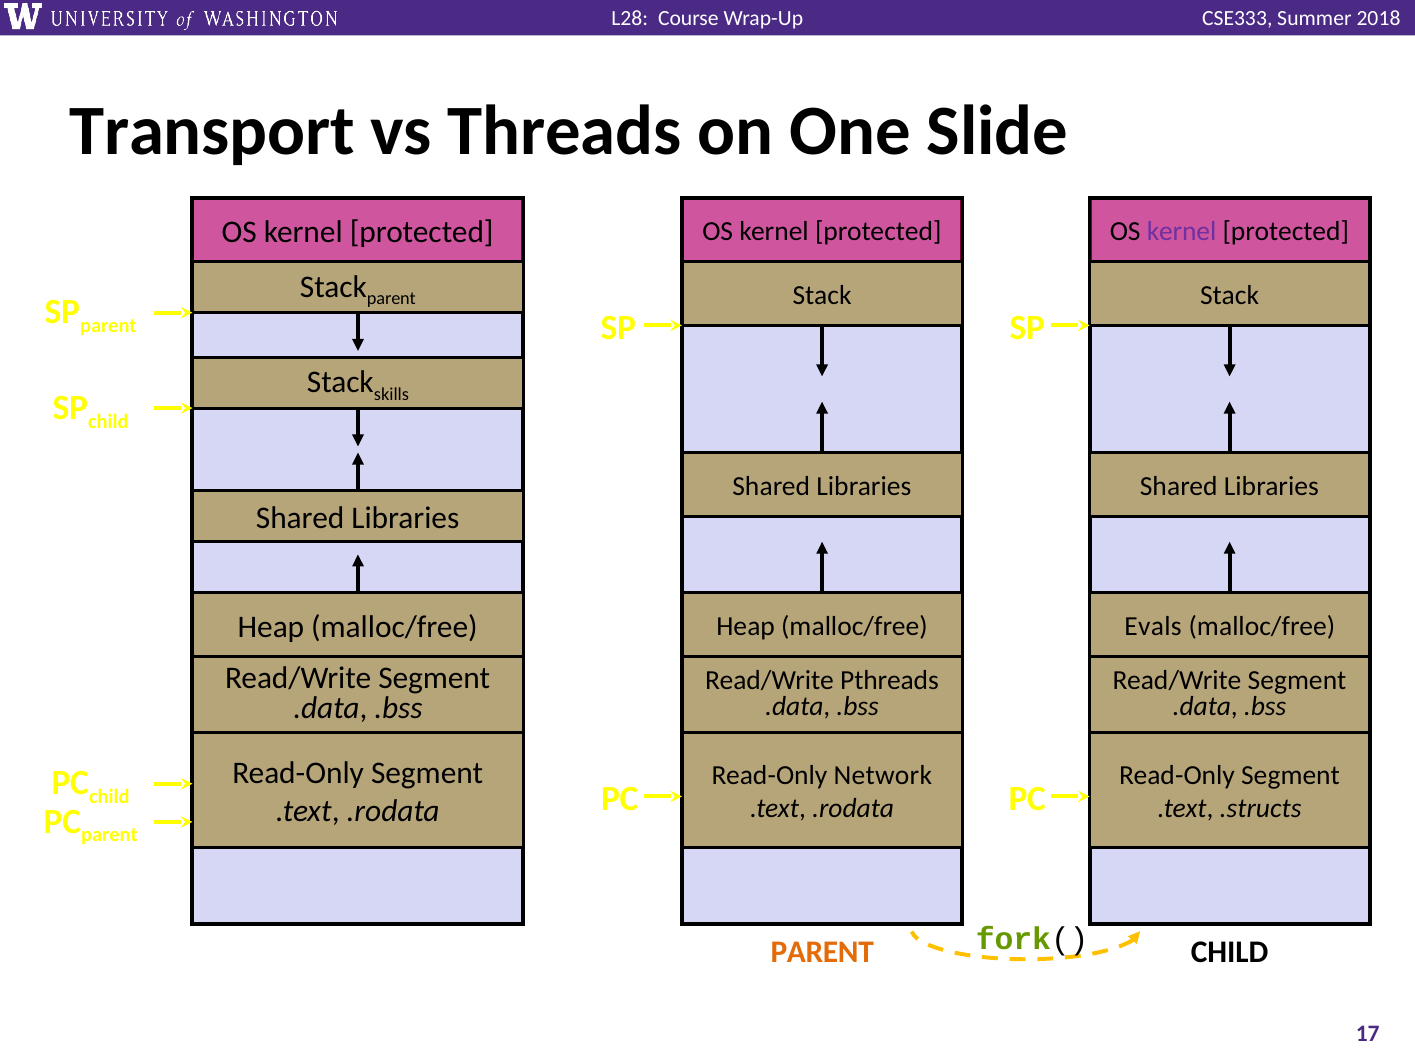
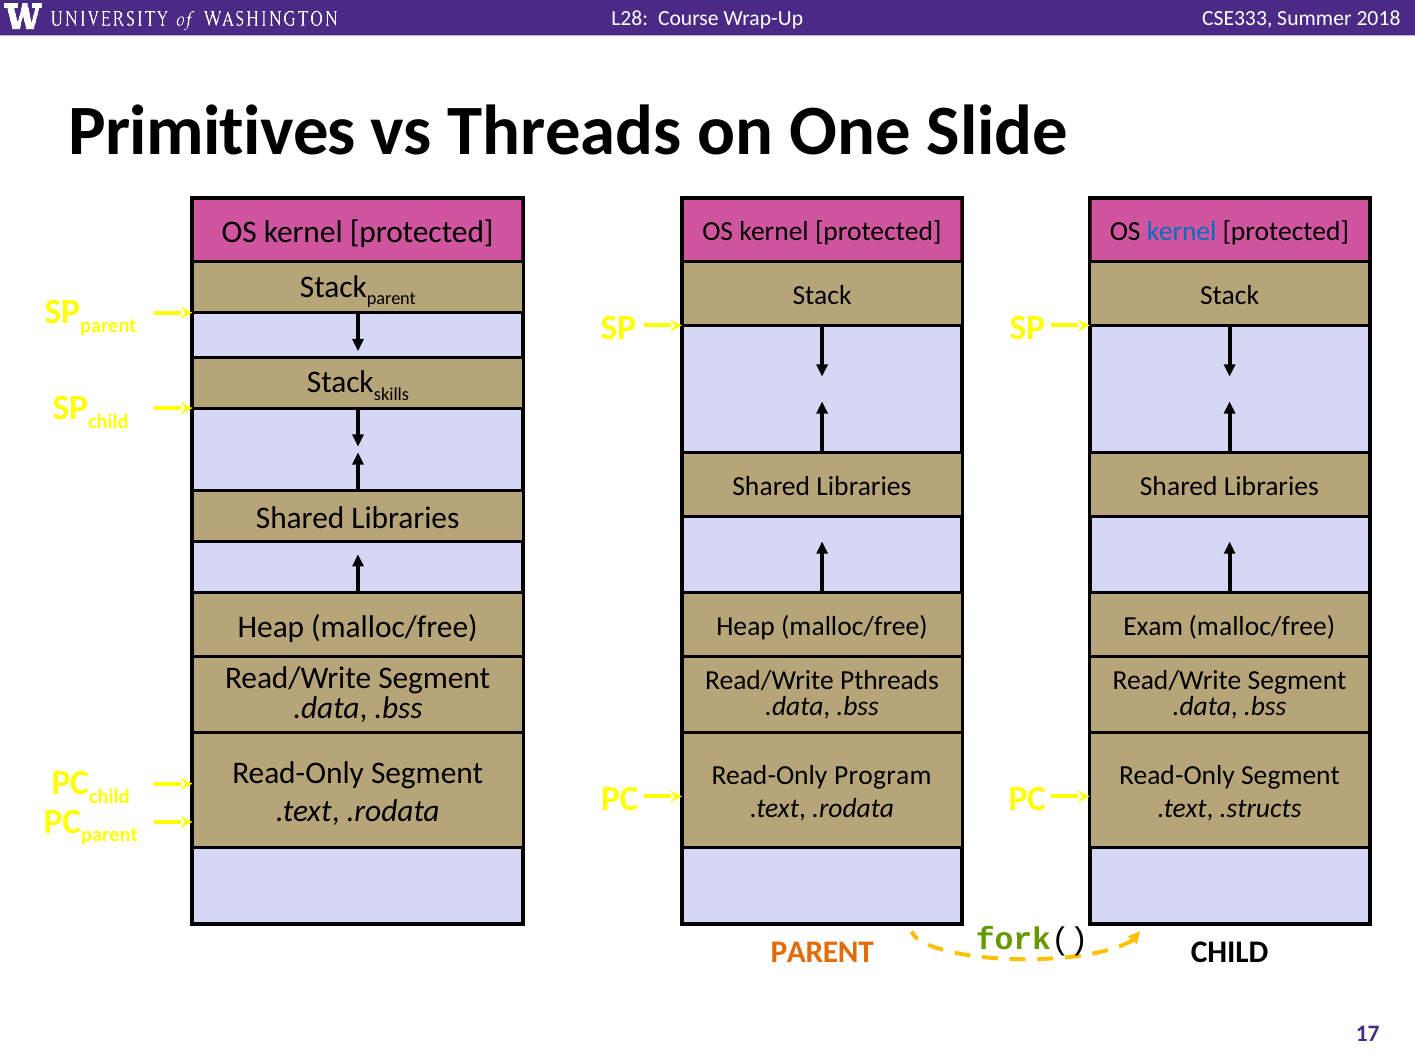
Transport: Transport -> Primitives
kernel at (1182, 232) colour: purple -> blue
Evals: Evals -> Exam
Network: Network -> Program
